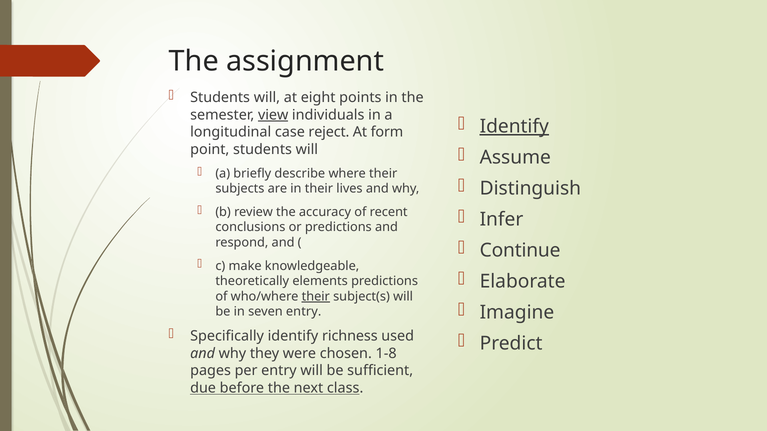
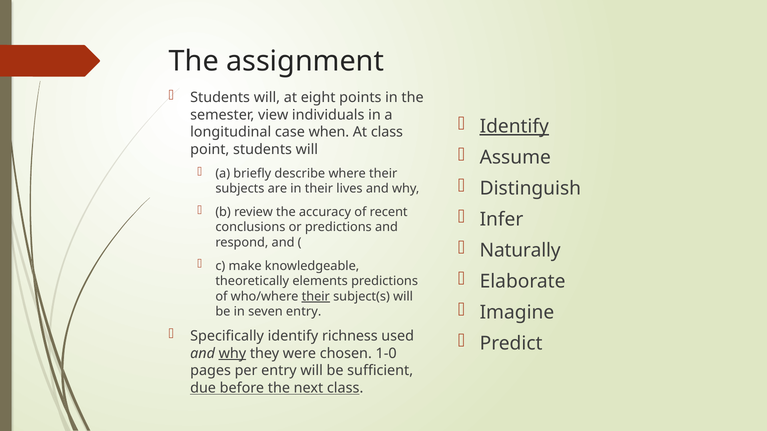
view underline: present -> none
reject: reject -> when
At form: form -> class
Continue: Continue -> Naturally
why at (232, 354) underline: none -> present
1-8: 1-8 -> 1-0
